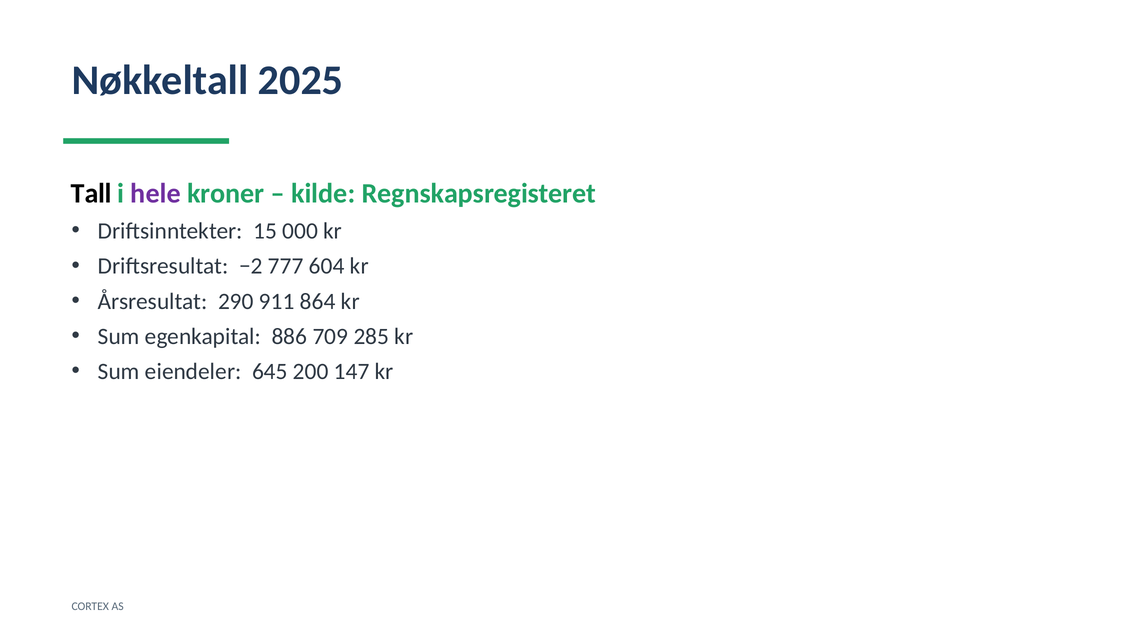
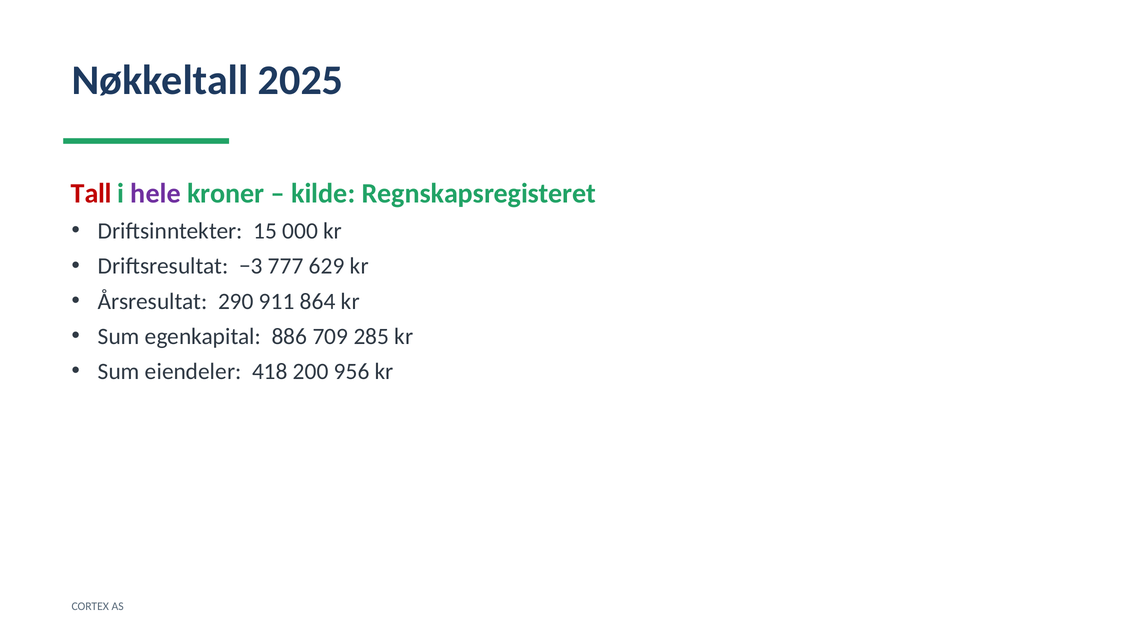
Tall colour: black -> red
−2: −2 -> −3
604: 604 -> 629
645: 645 -> 418
147: 147 -> 956
